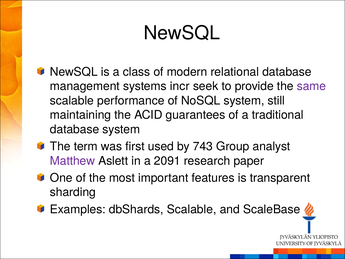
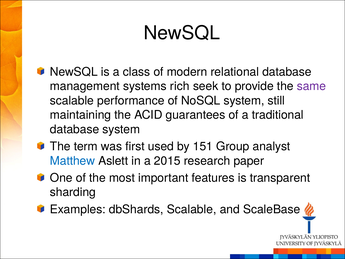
incr: incr -> rich
743: 743 -> 151
Matthew colour: purple -> blue
2091: 2091 -> 2015
